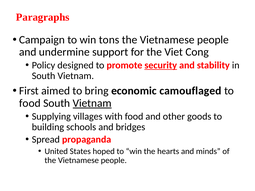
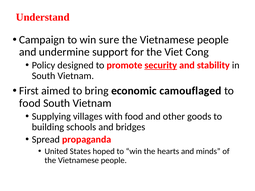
Paragraphs: Paragraphs -> Understand
tons: tons -> sure
Vietnam at (92, 103) underline: present -> none
